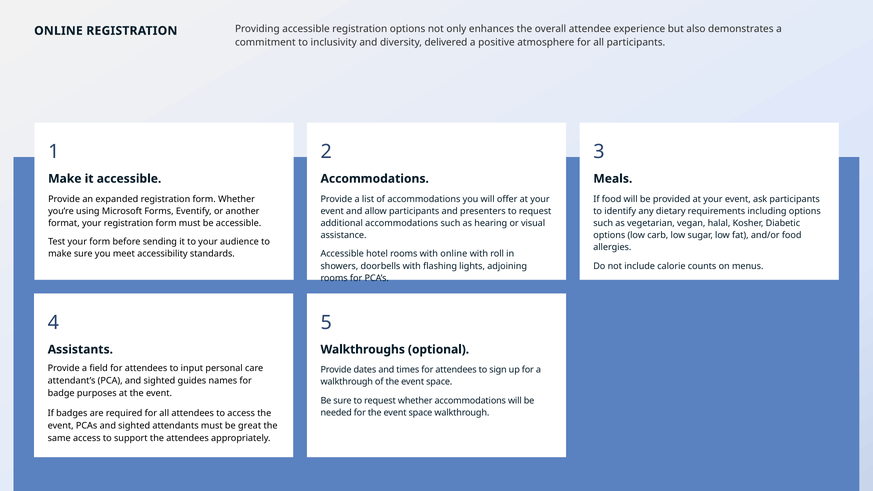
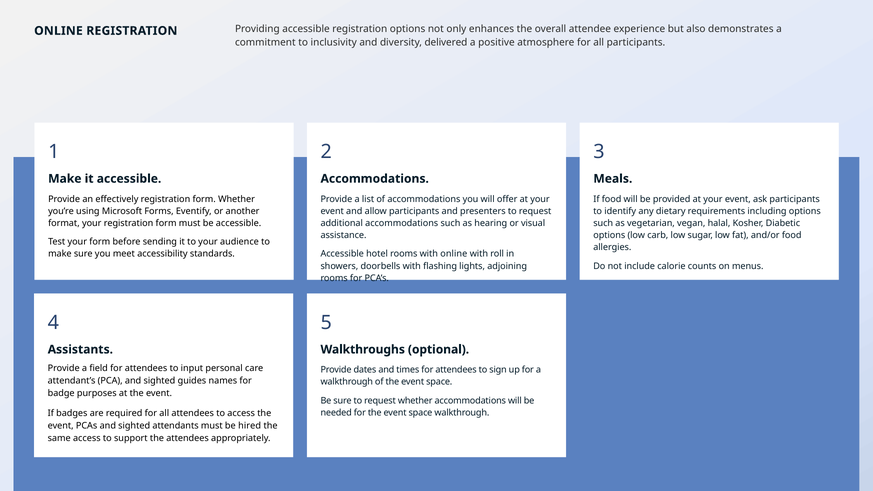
expanded: expanded -> effectively
great: great -> hired
